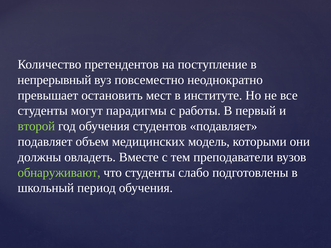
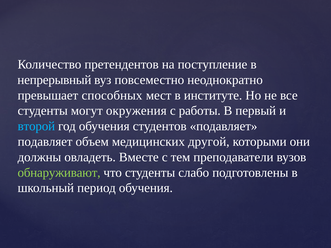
остановить: остановить -> способных
парадигмы: парадигмы -> окружения
второй colour: light green -> light blue
модель: модель -> другой
